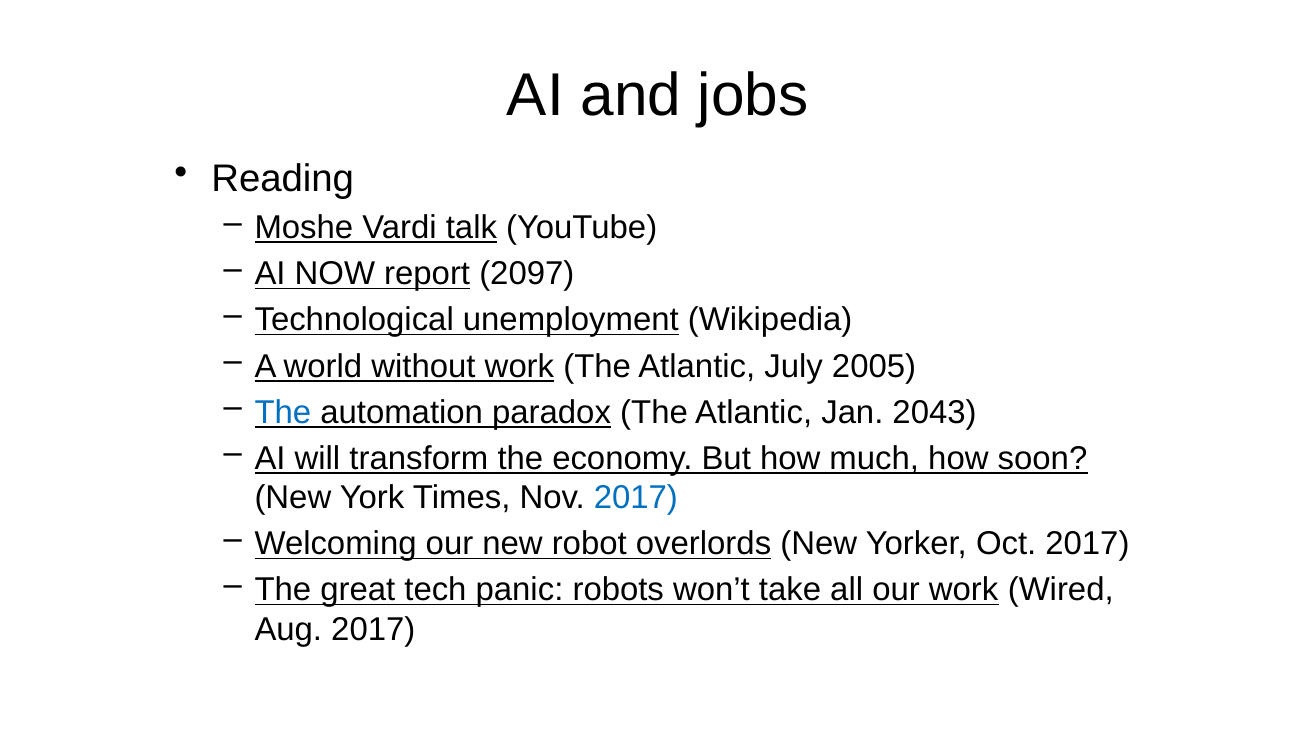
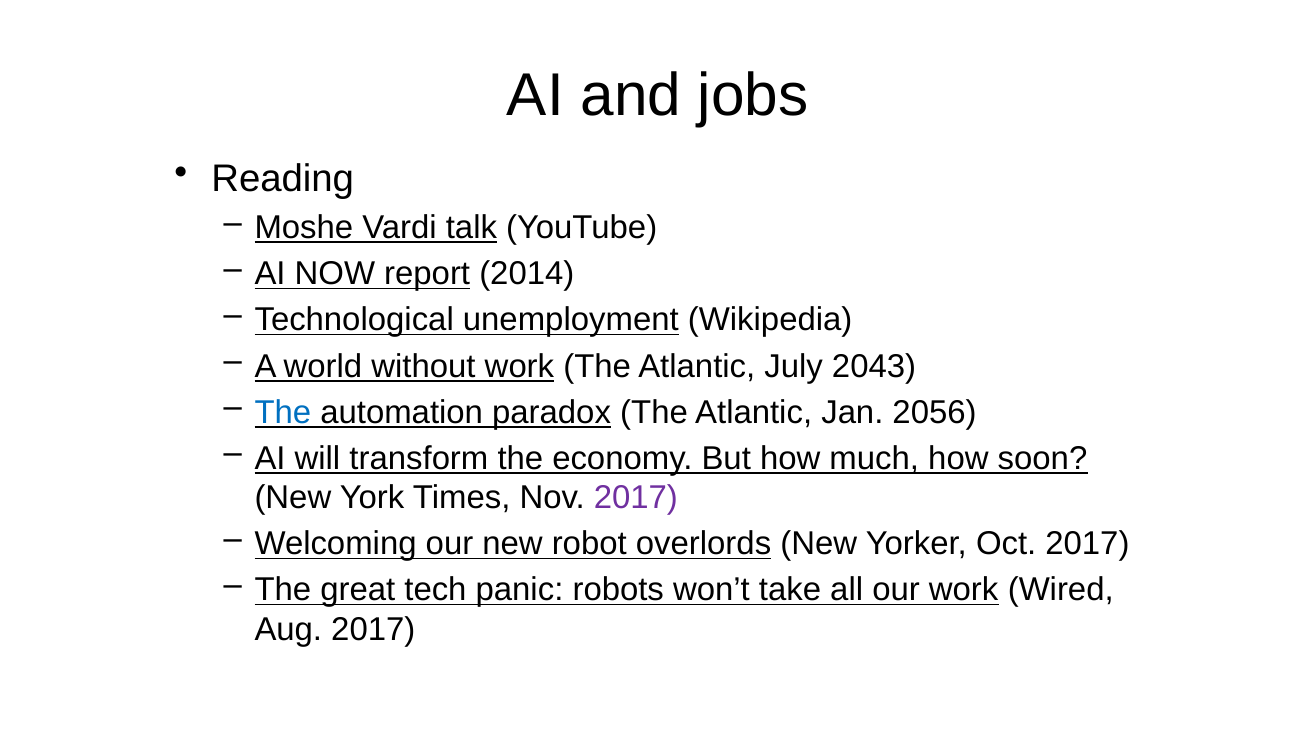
2097: 2097 -> 2014
2005: 2005 -> 2043
2043: 2043 -> 2056
2017 at (636, 497) colour: blue -> purple
